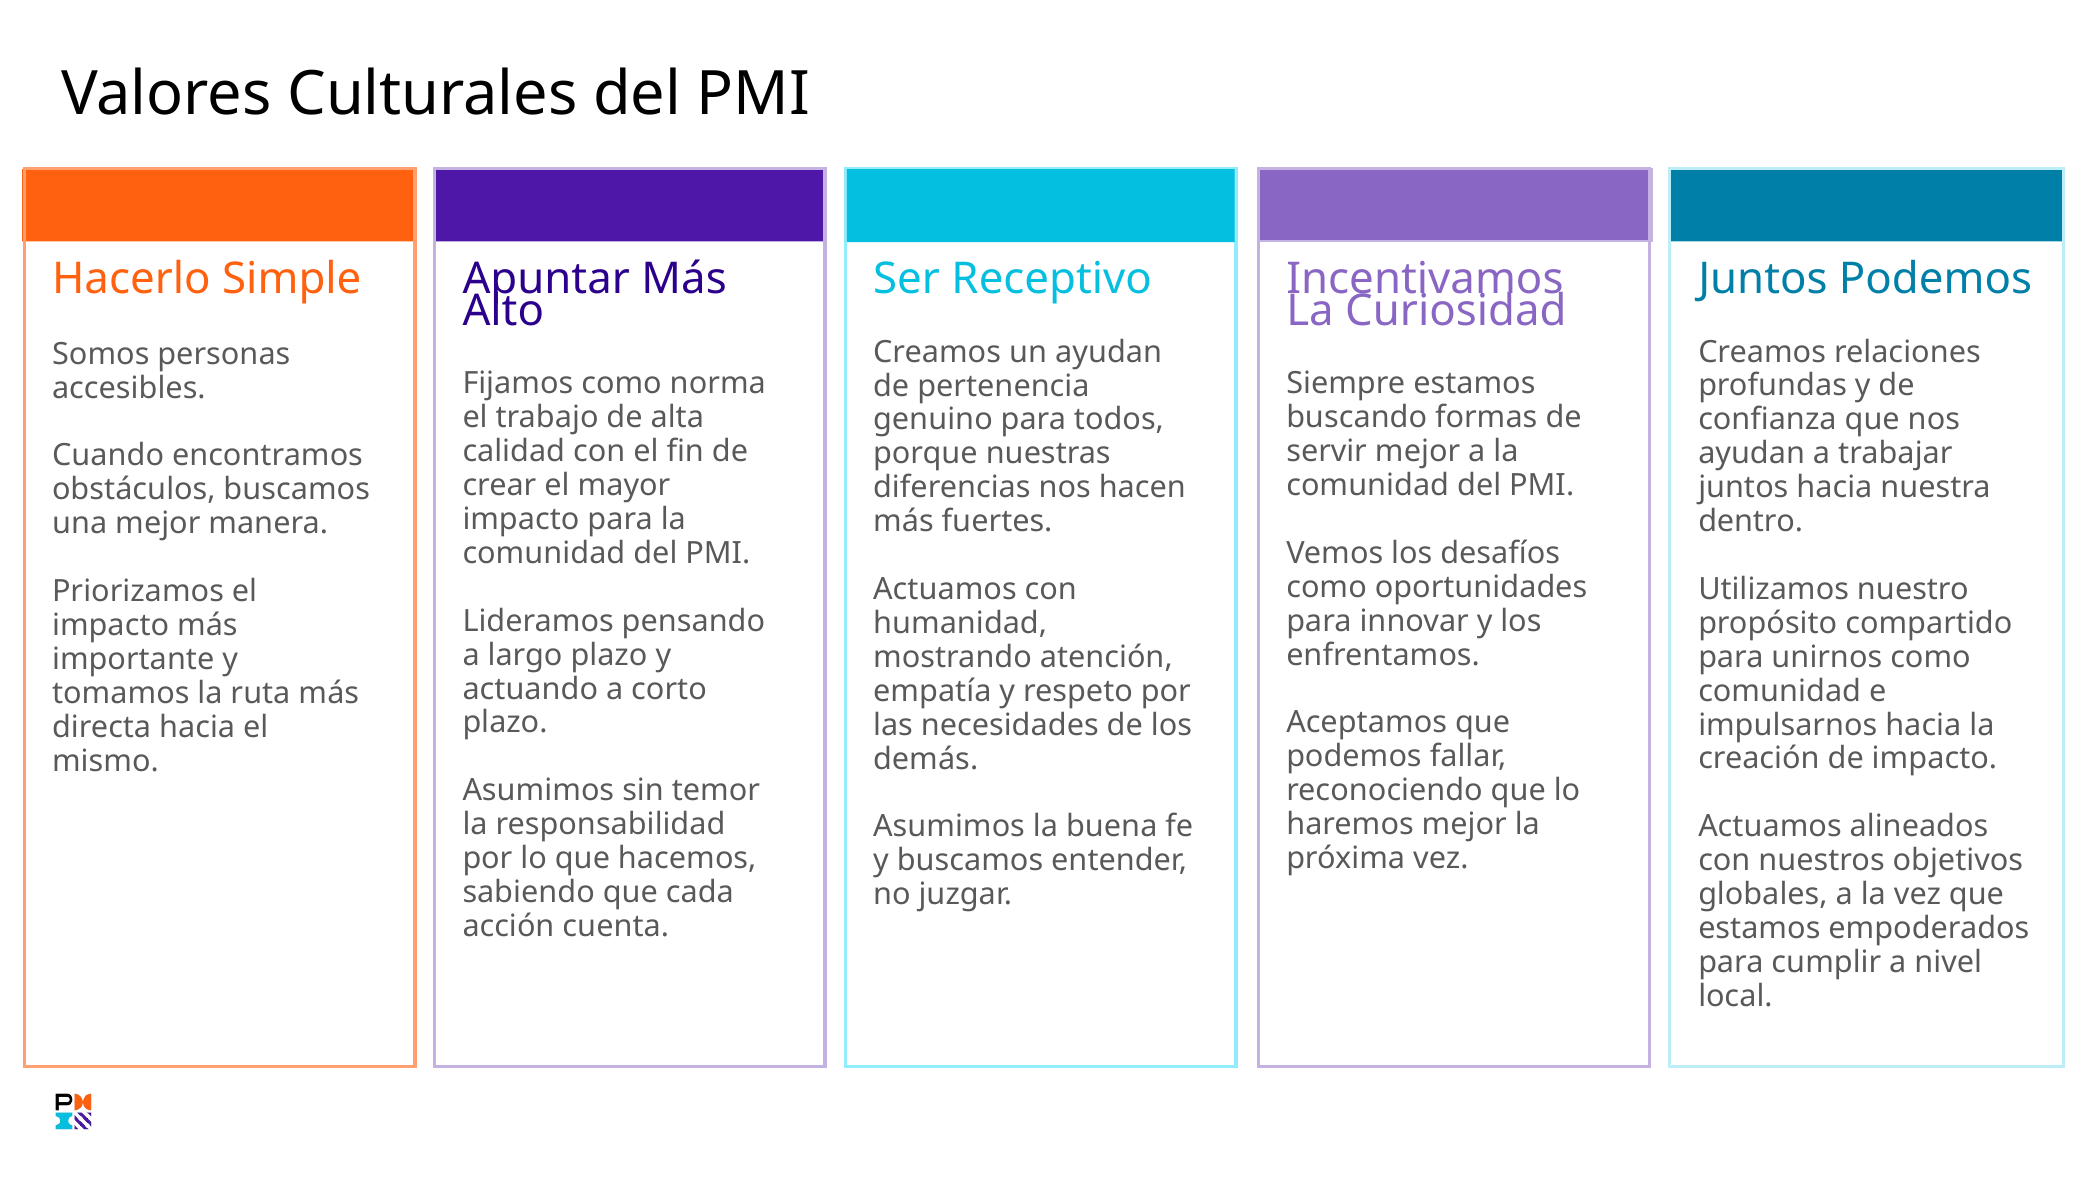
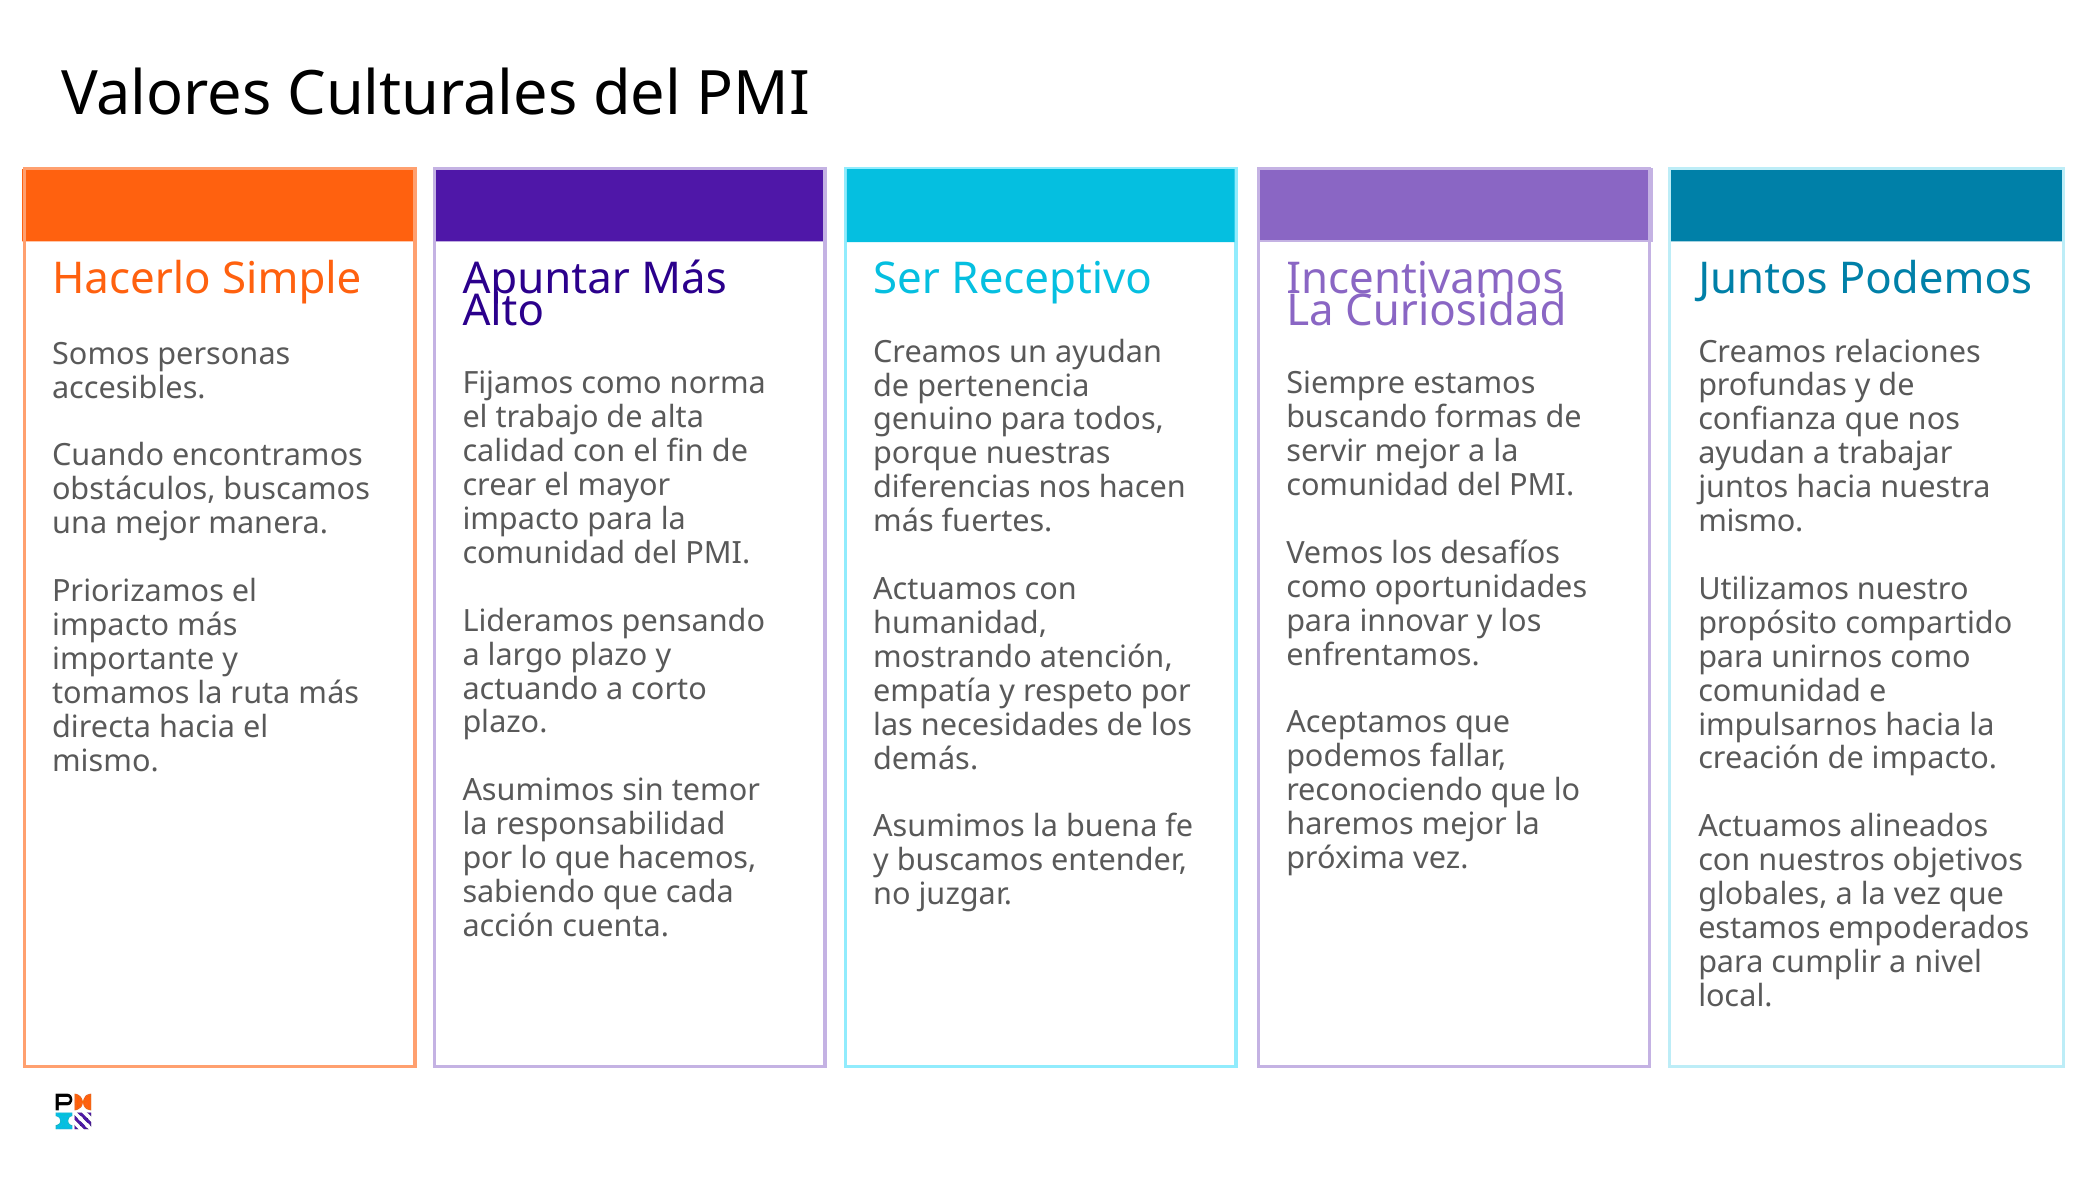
dentro at (1751, 522): dentro -> mismo
